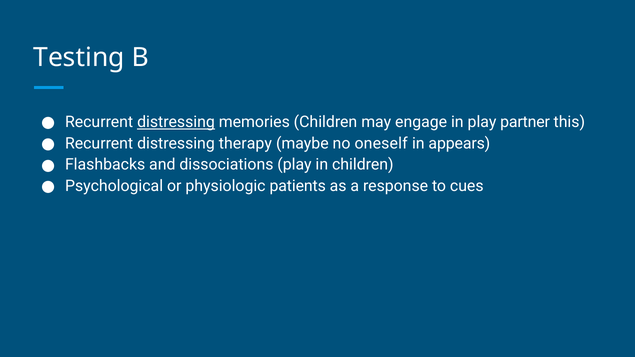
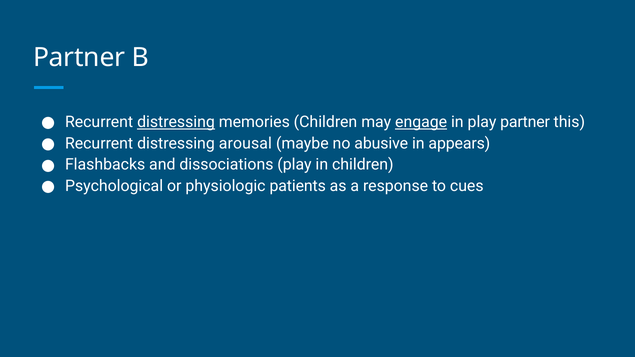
Testing at (79, 58): Testing -> Partner
engage underline: none -> present
therapy: therapy -> arousal
oneself: oneself -> abusive
